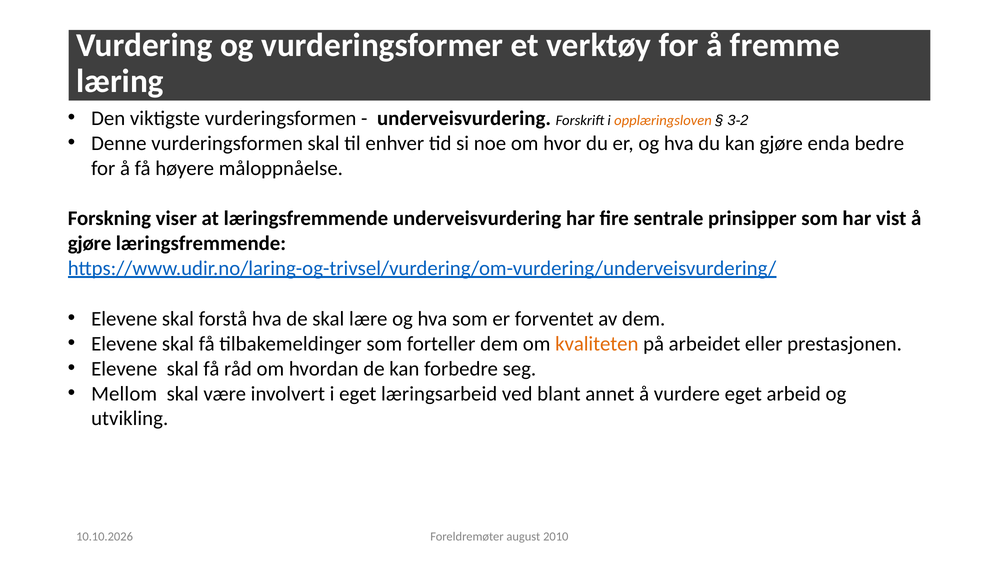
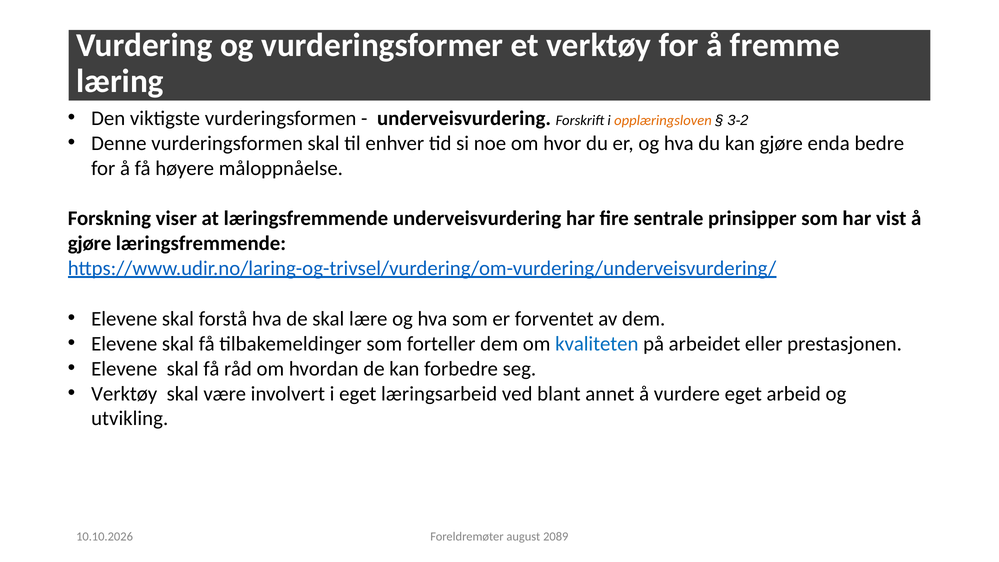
kvaliteten colour: orange -> blue
Mellom at (124, 394): Mellom -> Verktøy
2010: 2010 -> 2089
